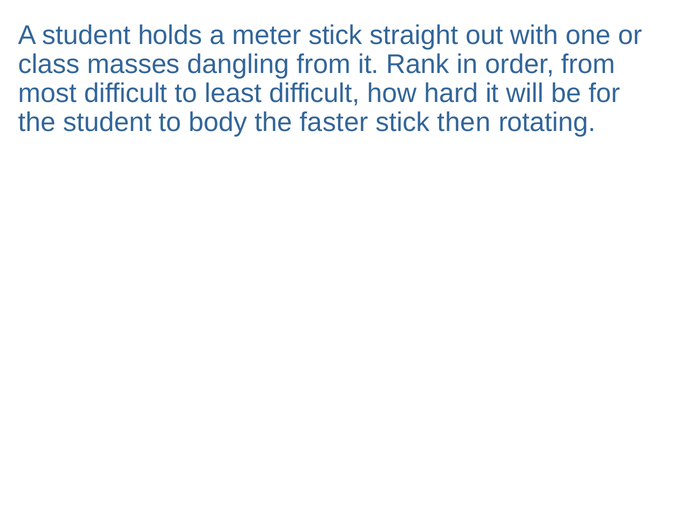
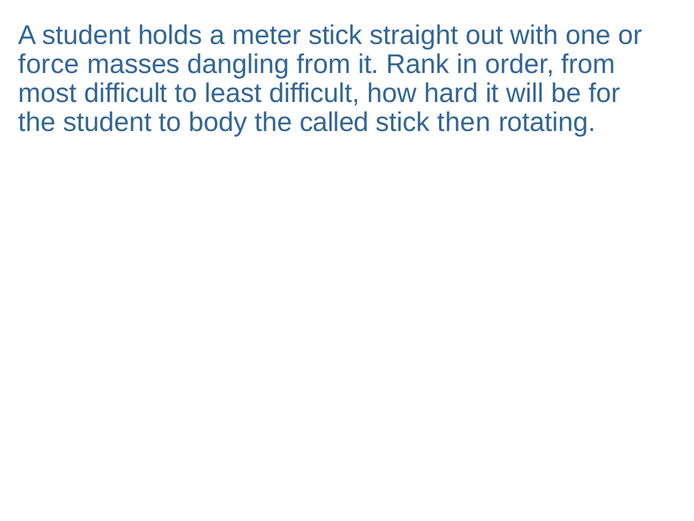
class: class -> force
faster: faster -> called
